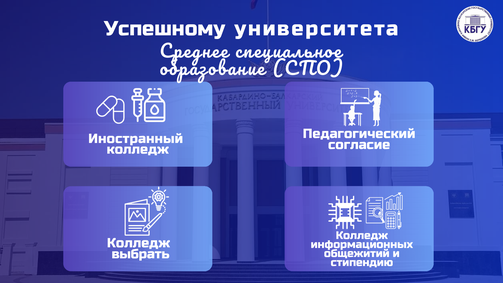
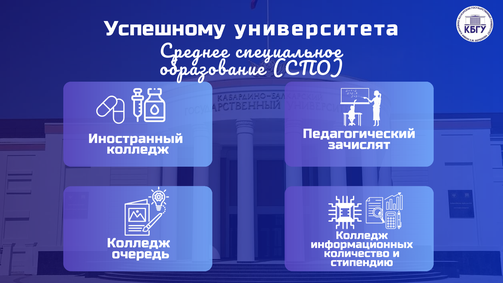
согласие: согласие -> зачислят
выбрать: выбрать -> очередь
общежитий: общежитий -> количество
